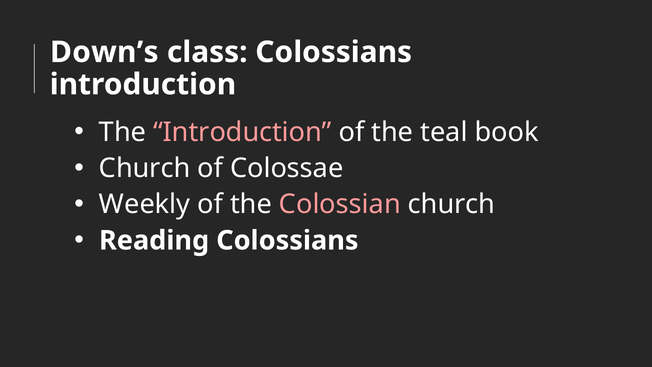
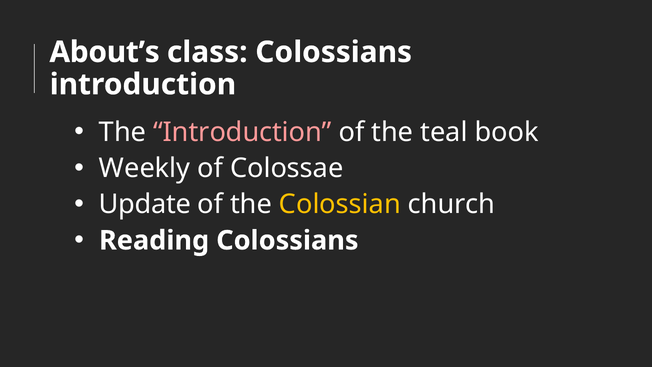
Down’s: Down’s -> About’s
Church at (145, 168): Church -> Weekly
Weekly: Weekly -> Update
Colossian colour: pink -> yellow
